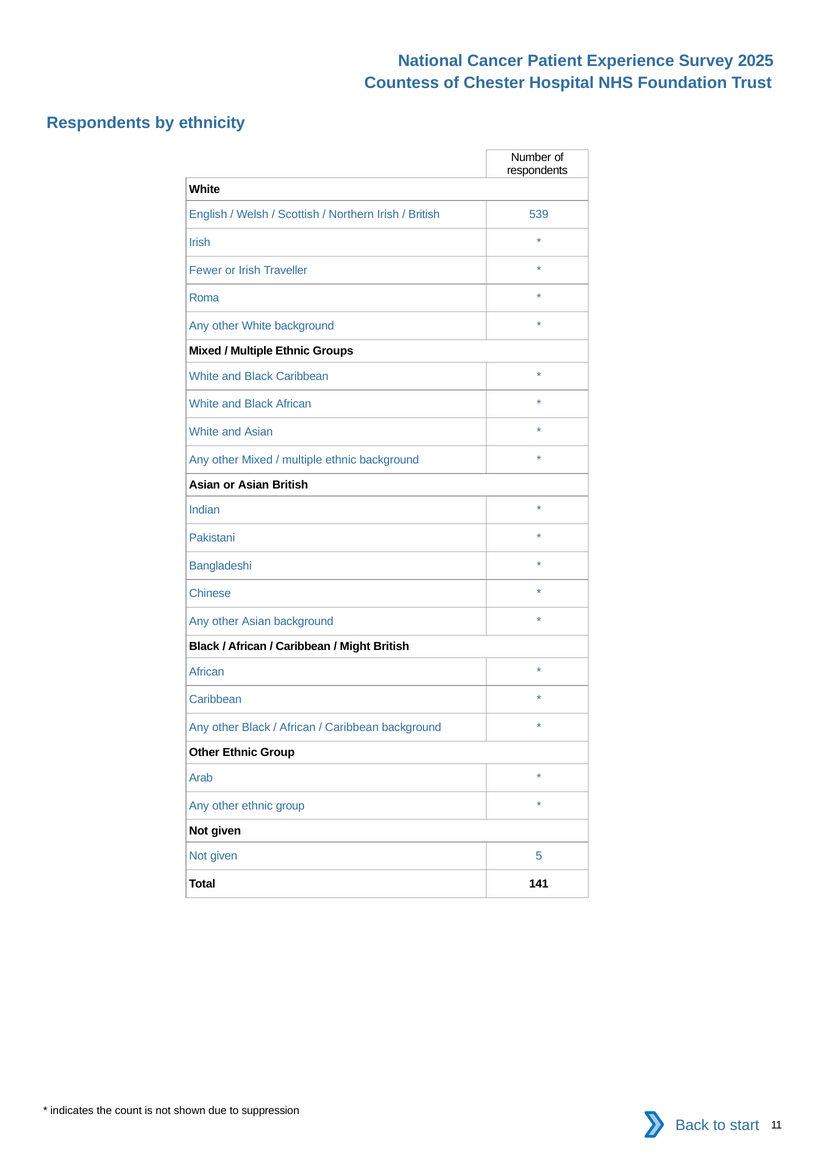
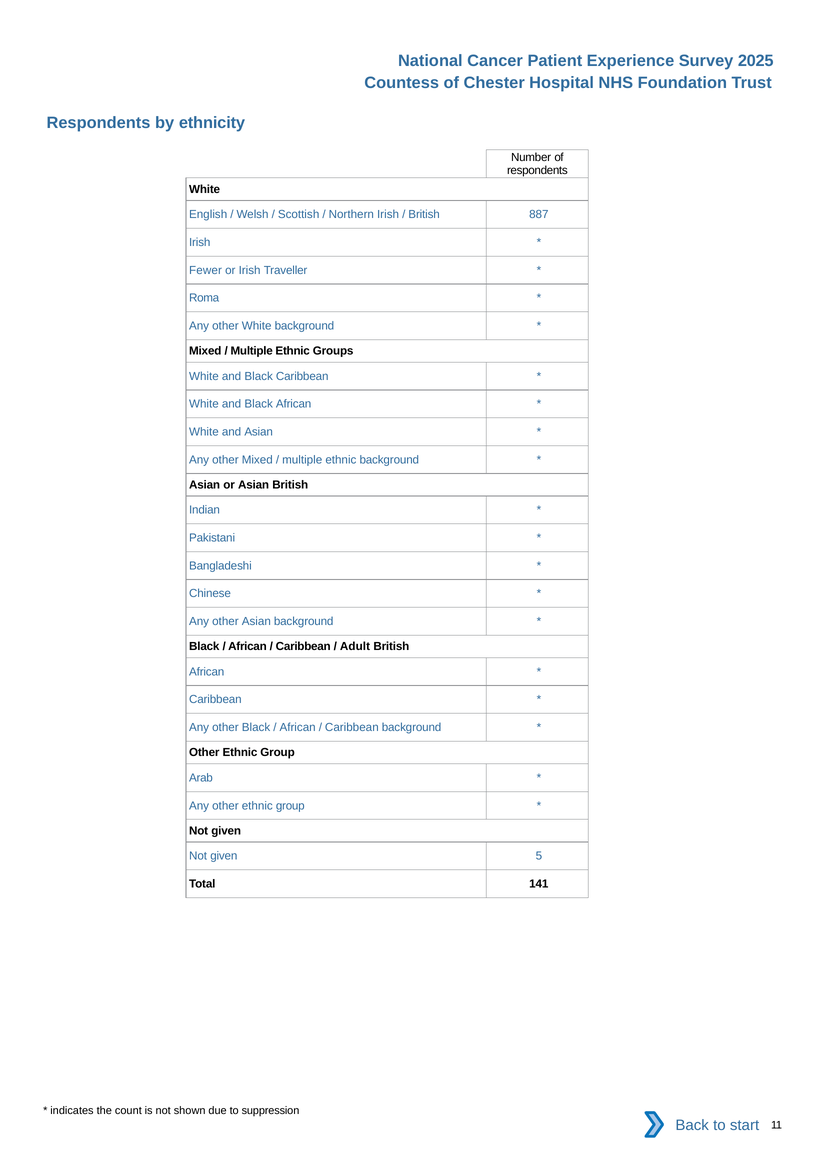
539: 539 -> 887
Might: Might -> Adult
